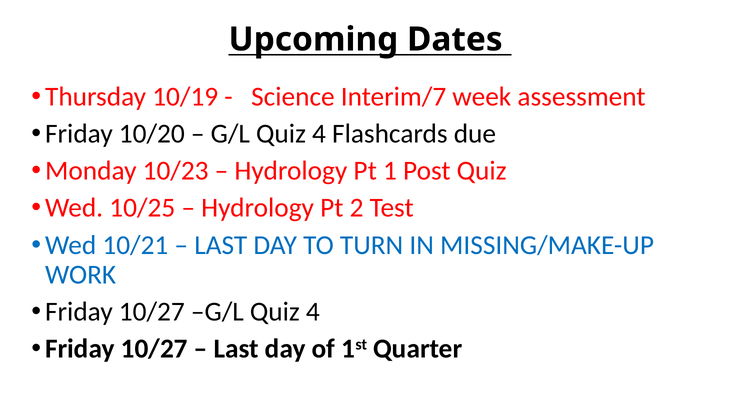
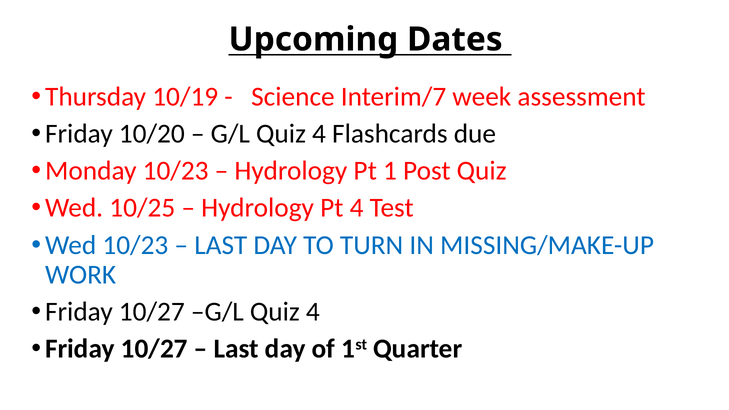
Pt 2: 2 -> 4
Wed 10/21: 10/21 -> 10/23
